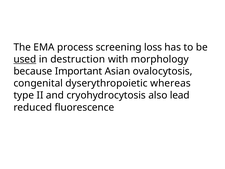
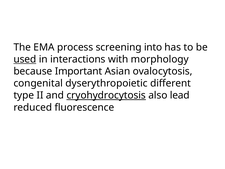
loss: loss -> into
destruction: destruction -> interactions
whereas: whereas -> different
cryohydrocytosis underline: none -> present
